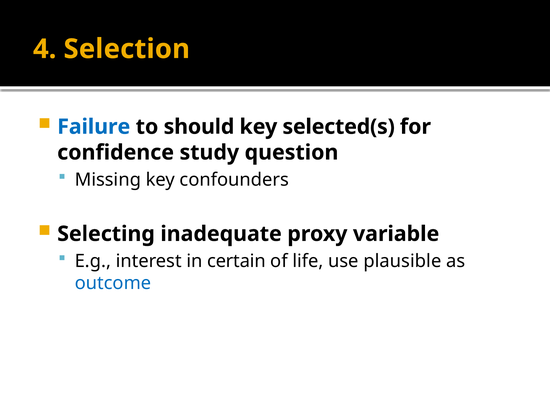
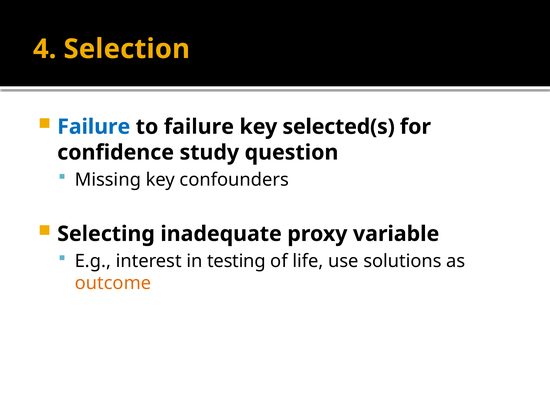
to should: should -> failure
certain: certain -> testing
plausible: plausible -> solutions
outcome colour: blue -> orange
